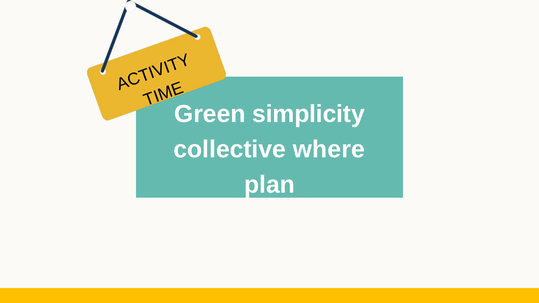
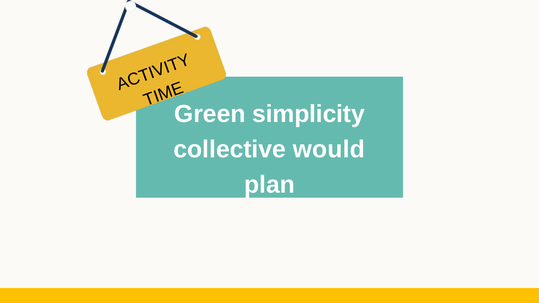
where: where -> would
